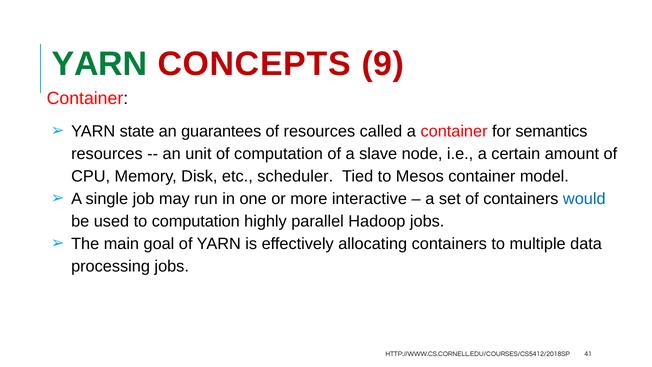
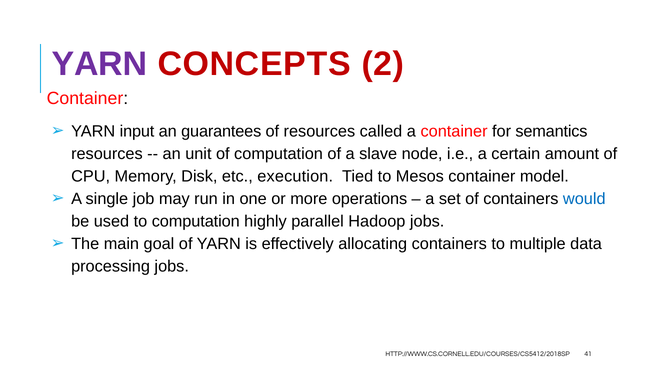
YARN at (99, 64) colour: green -> purple
9: 9 -> 2
state: state -> input
scheduler: scheduler -> execution
interactive: interactive -> operations
